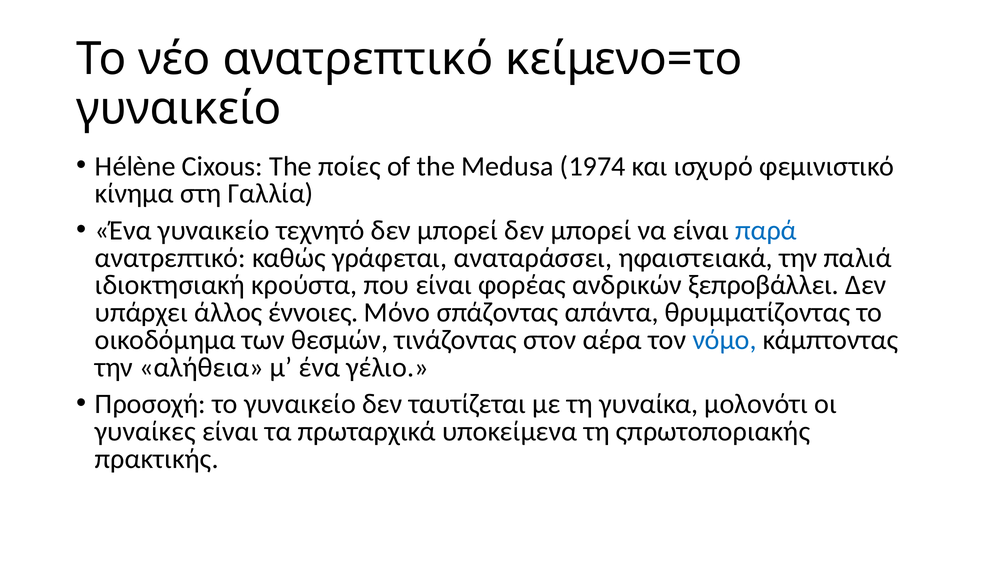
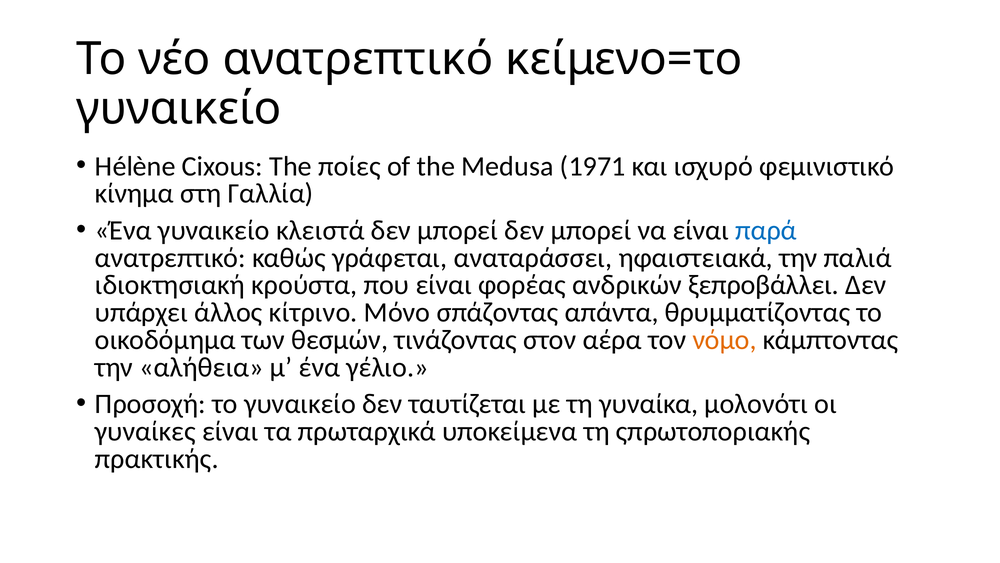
1974: 1974 -> 1971
τεχνητό: τεχνητό -> κλειστά
έννοιες: έννοιες -> κίτρινο
νόμο colour: blue -> orange
